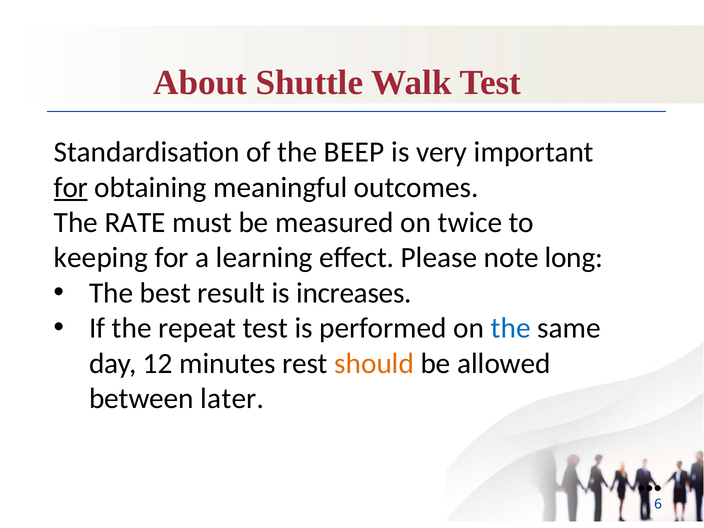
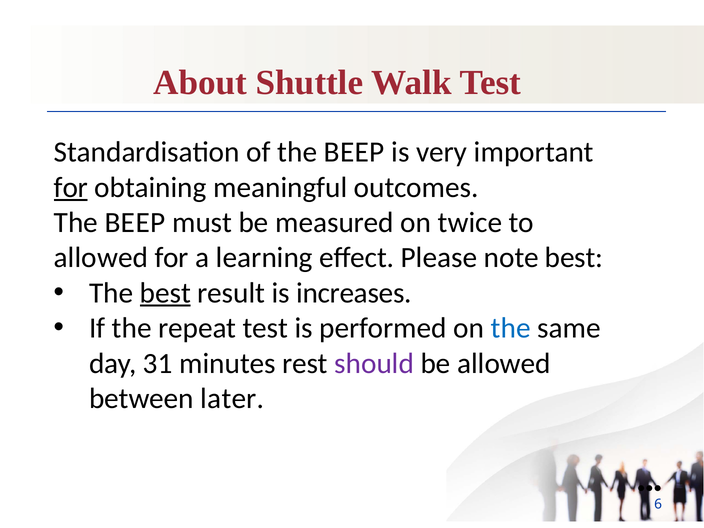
RATE at (135, 223): RATE -> BEEP
keeping at (101, 258): keeping -> allowed
note long: long -> best
best at (165, 293) underline: none -> present
12: 12 -> 31
should colour: orange -> purple
